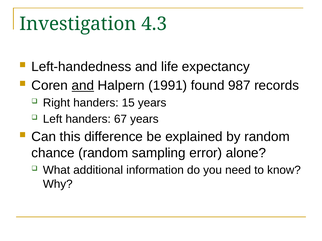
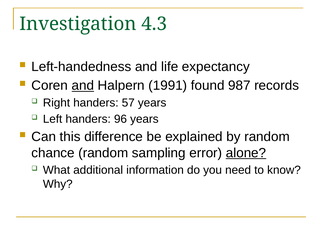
15: 15 -> 57
67: 67 -> 96
alone underline: none -> present
